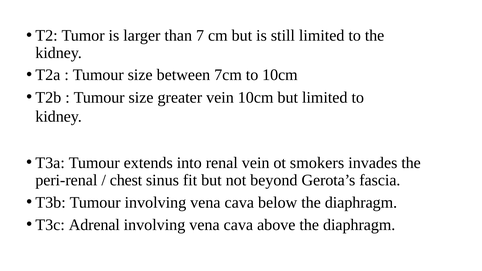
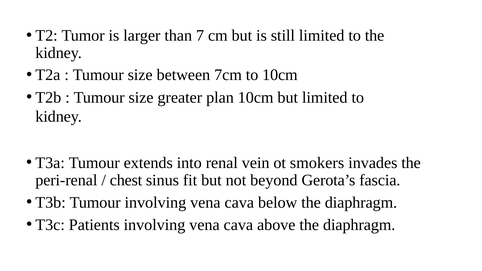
greater vein: vein -> plan
Adrenal: Adrenal -> Patients
